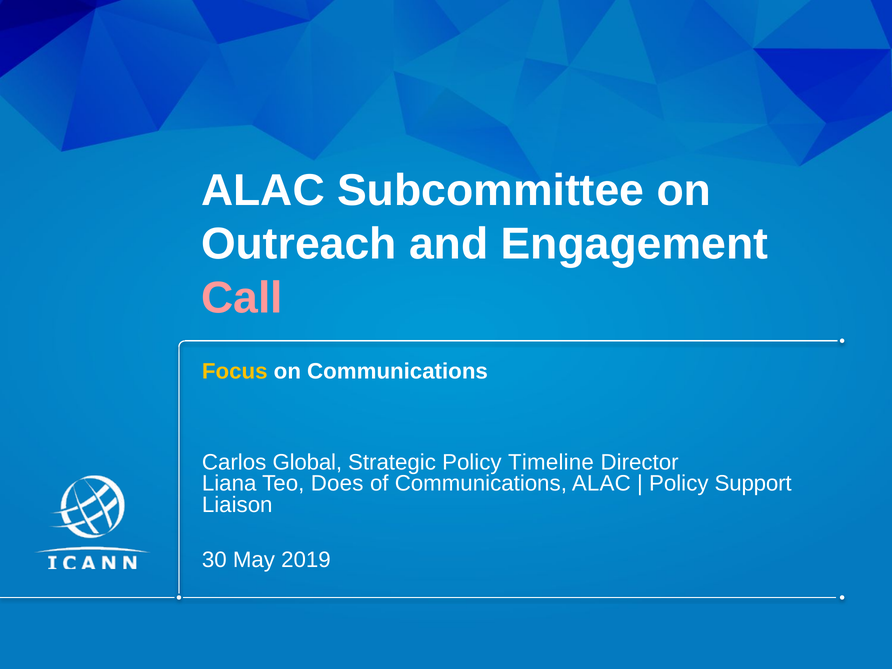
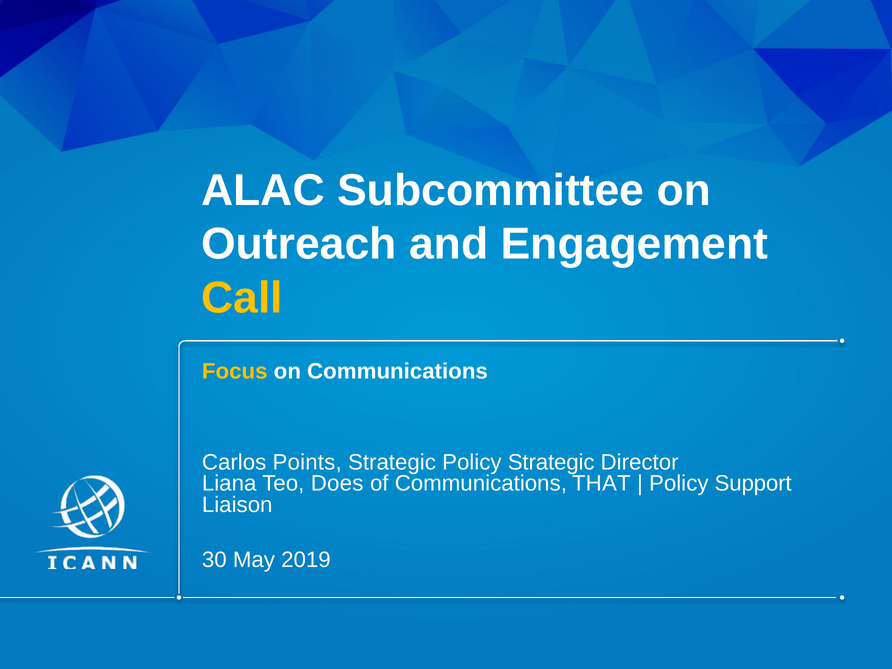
Call colour: pink -> yellow
Global: Global -> Points
Policy Timeline: Timeline -> Strategic
Communications ALAC: ALAC -> THAT
